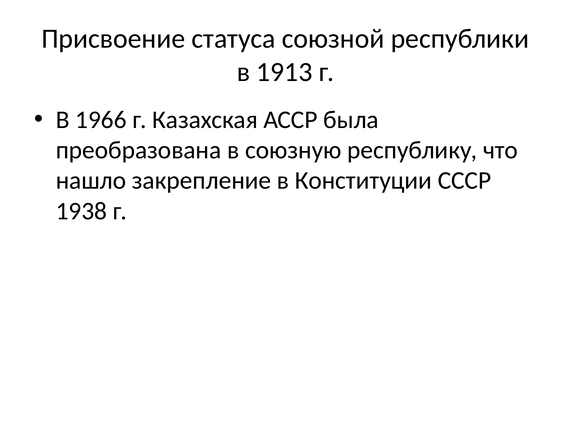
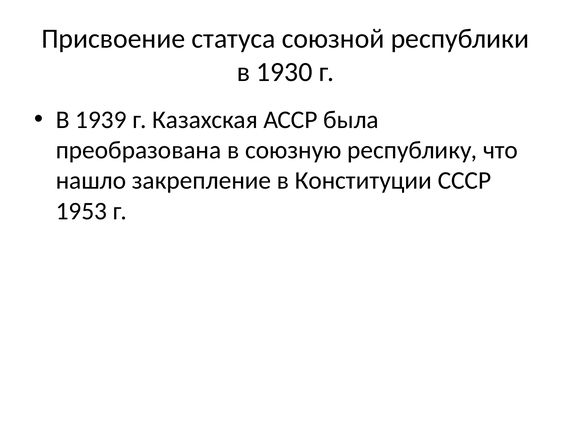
1913: 1913 -> 1930
1966: 1966 -> 1939
1938: 1938 -> 1953
